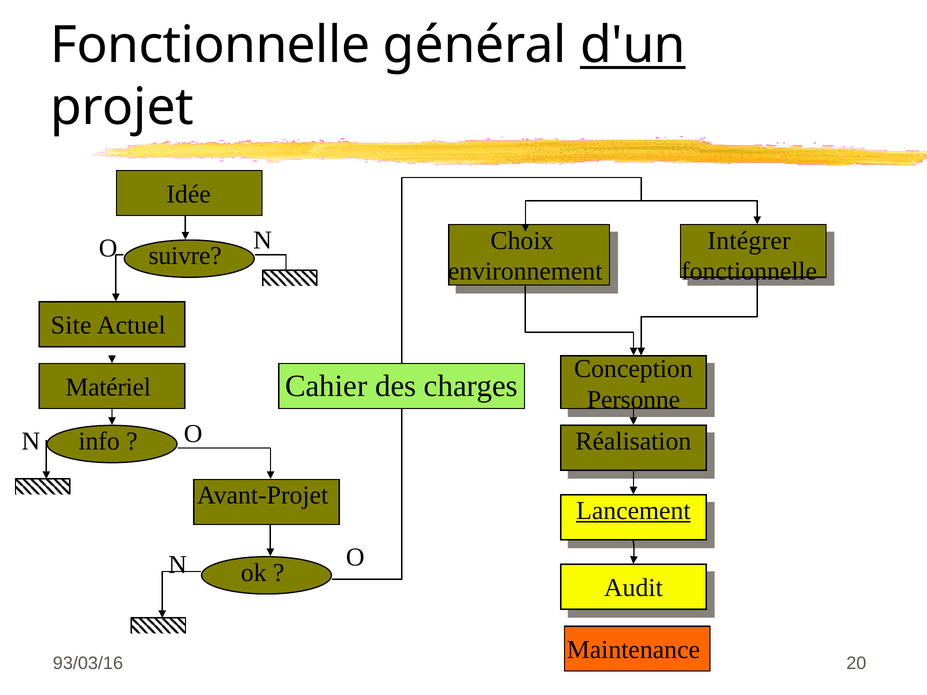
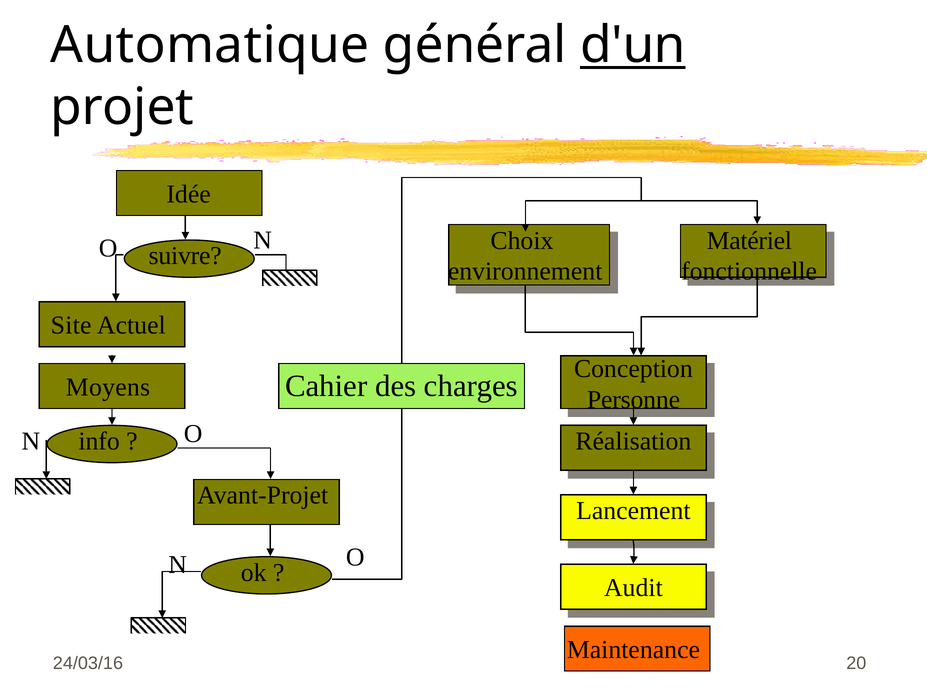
Fonctionnelle at (210, 45): Fonctionnelle -> Automatique
Intégrer: Intégrer -> Matériel
Matériel: Matériel -> Moyens
Lancement underline: present -> none
93/03/16: 93/03/16 -> 24/03/16
